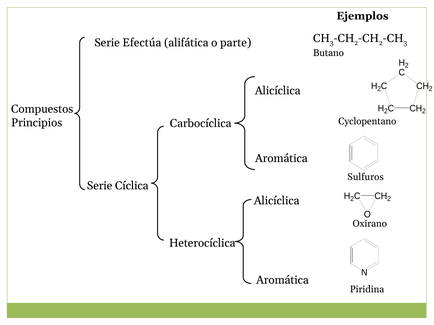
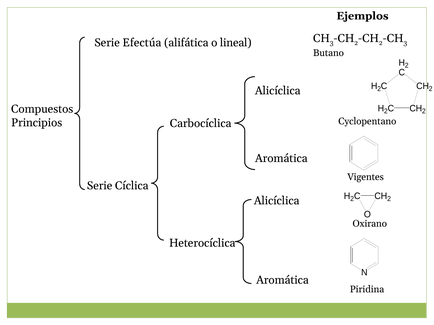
parte: parte -> lineal
Sulfuros: Sulfuros -> Vigentes
